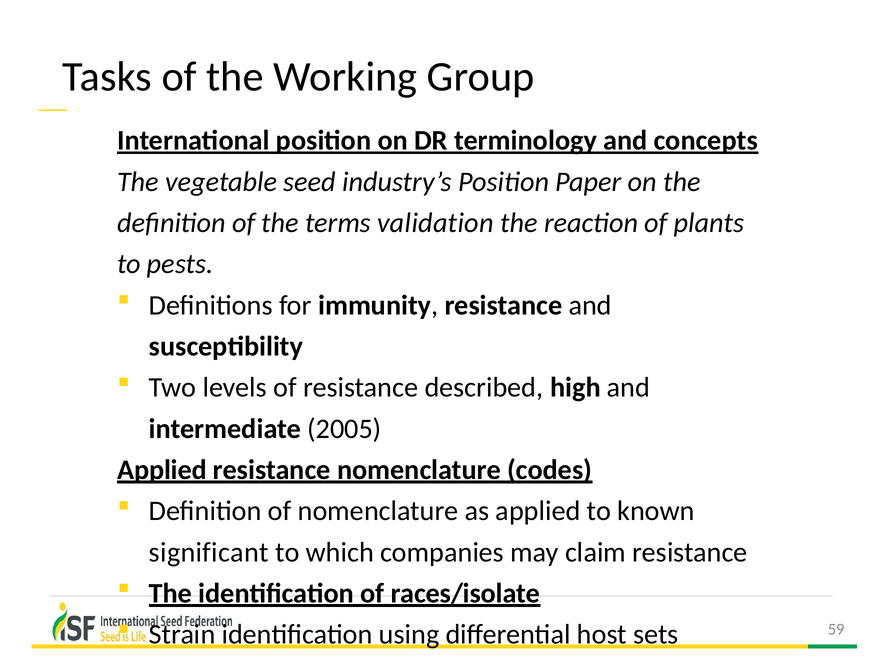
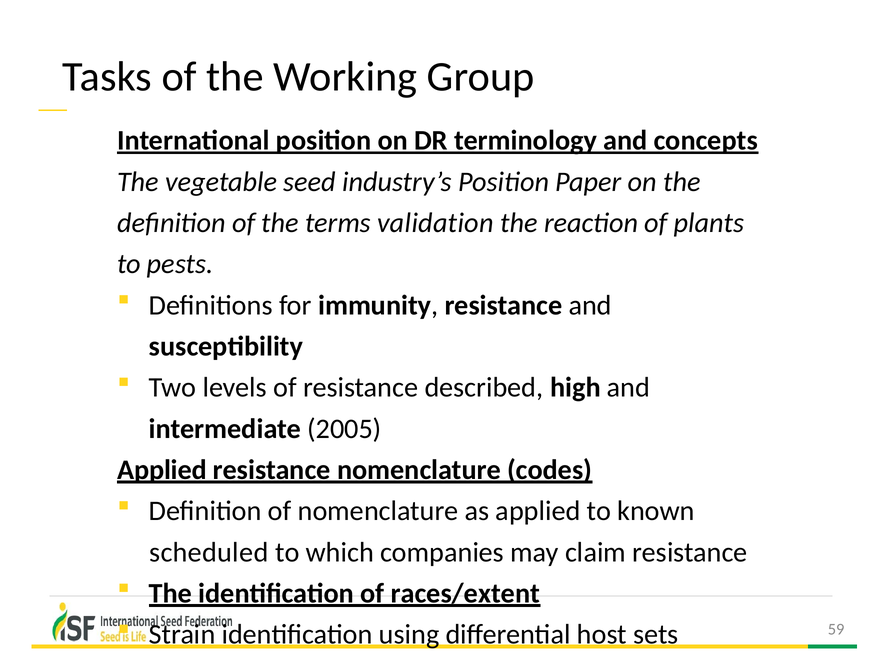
significant: significant -> scheduled
races/isolate: races/isolate -> races/extent
